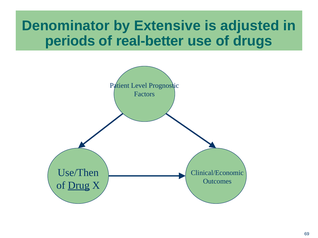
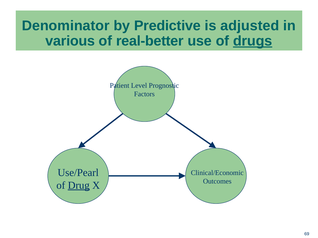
Extensive: Extensive -> Predictive
periods: periods -> various
drugs underline: none -> present
Use/Then: Use/Then -> Use/Pearl
